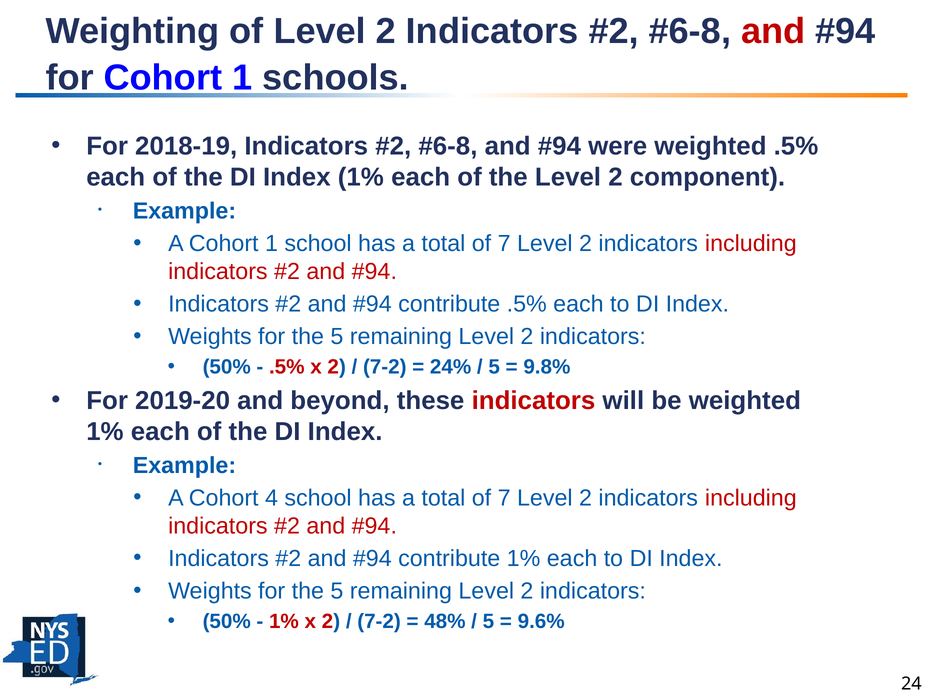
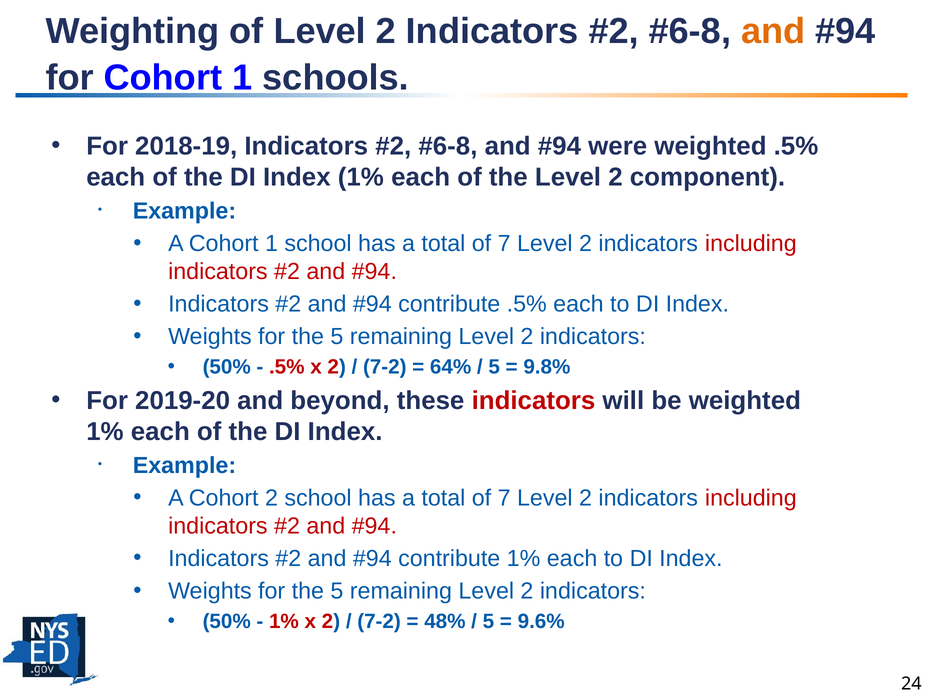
and at (773, 31) colour: red -> orange
24%: 24% -> 64%
Cohort 4: 4 -> 2
